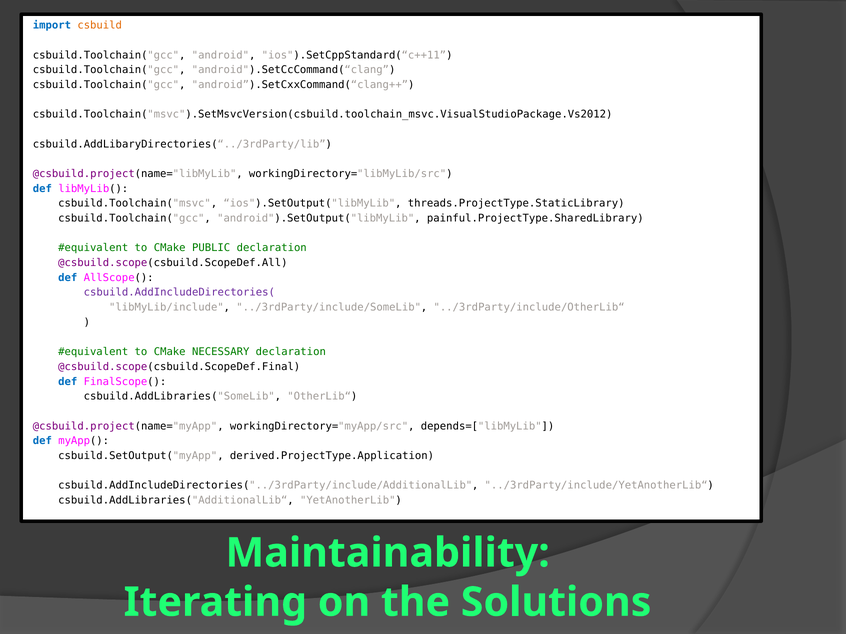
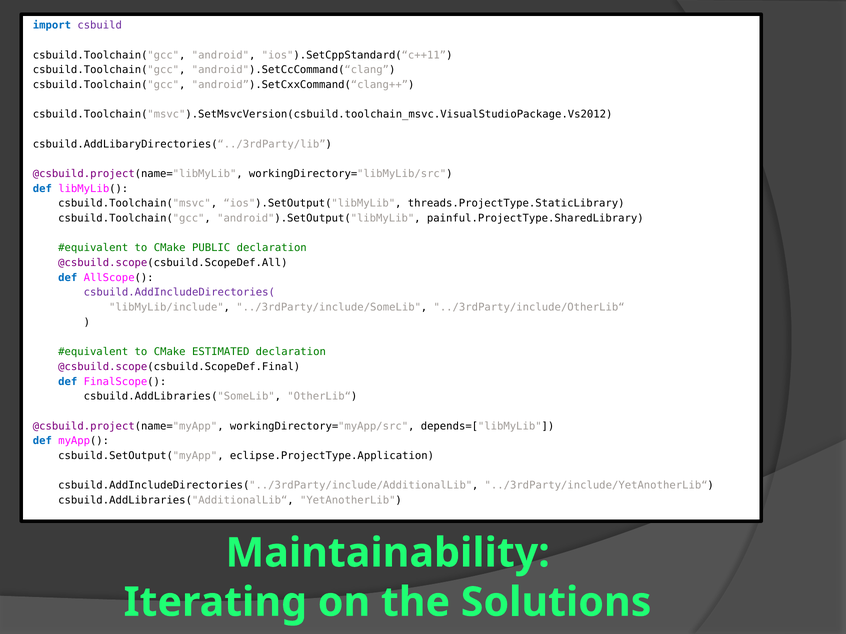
csbuild colour: orange -> purple
NECESSARY: NECESSARY -> ESTIMATED
derived.ProjectType.Application: derived.ProjectType.Application -> eclipse.ProjectType.Application
